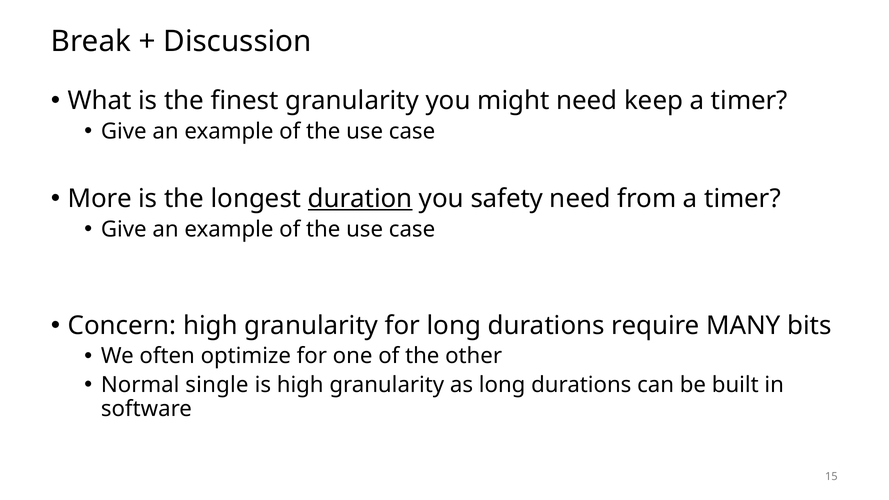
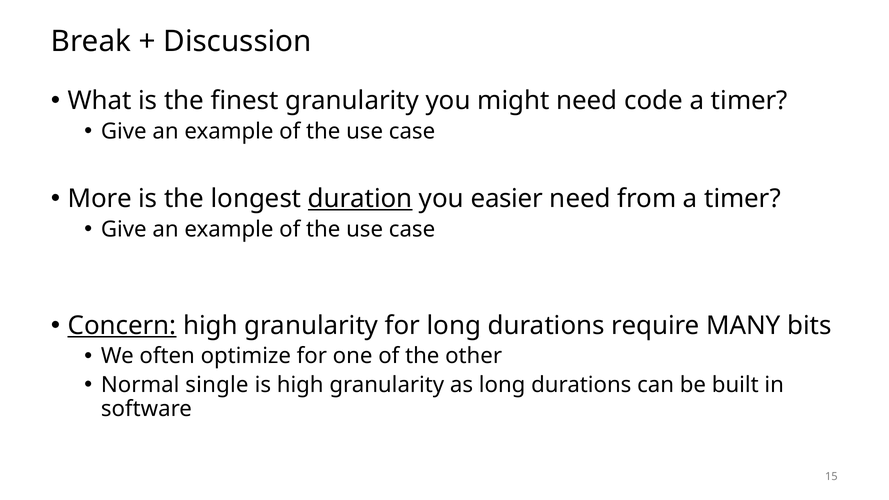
keep: keep -> code
safety: safety -> easier
Concern underline: none -> present
